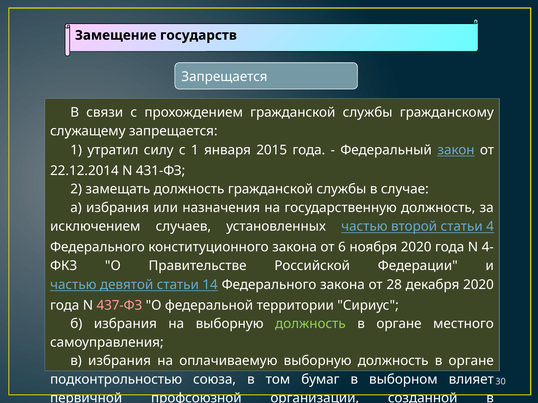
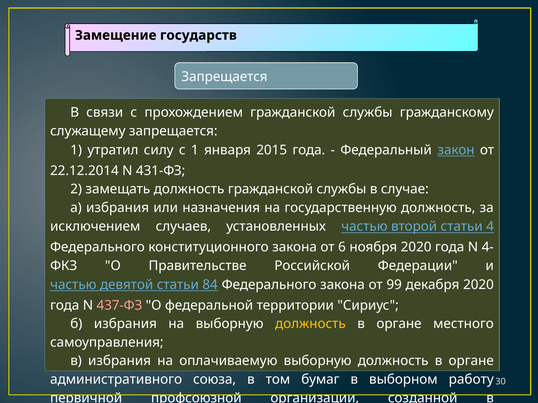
14: 14 -> 84
28: 28 -> 99
должность at (310, 324) colour: light green -> yellow
подконтрольностью: подконтрольностью -> административного
влияет: влияет -> работу
